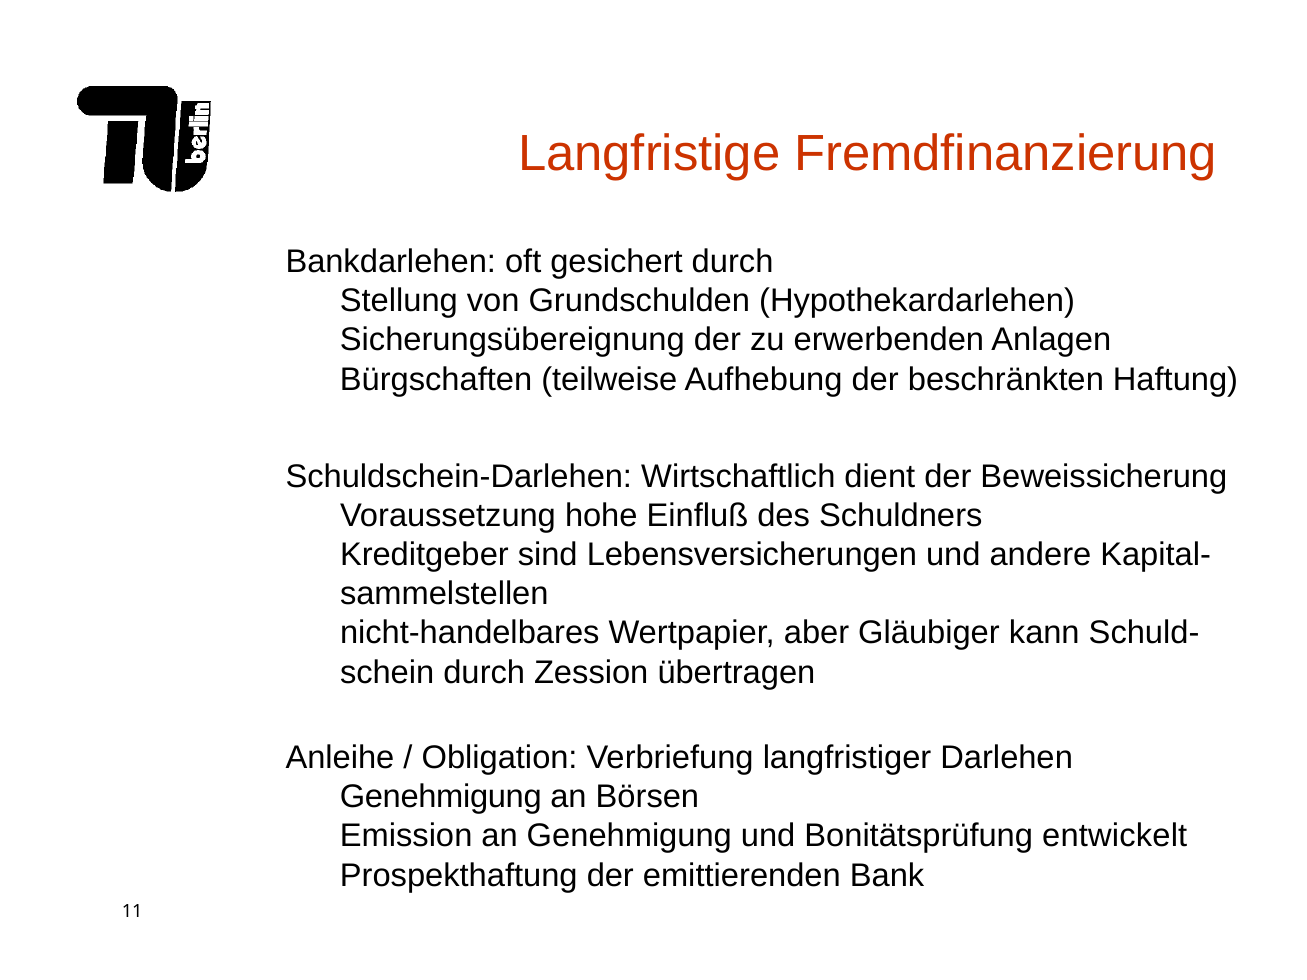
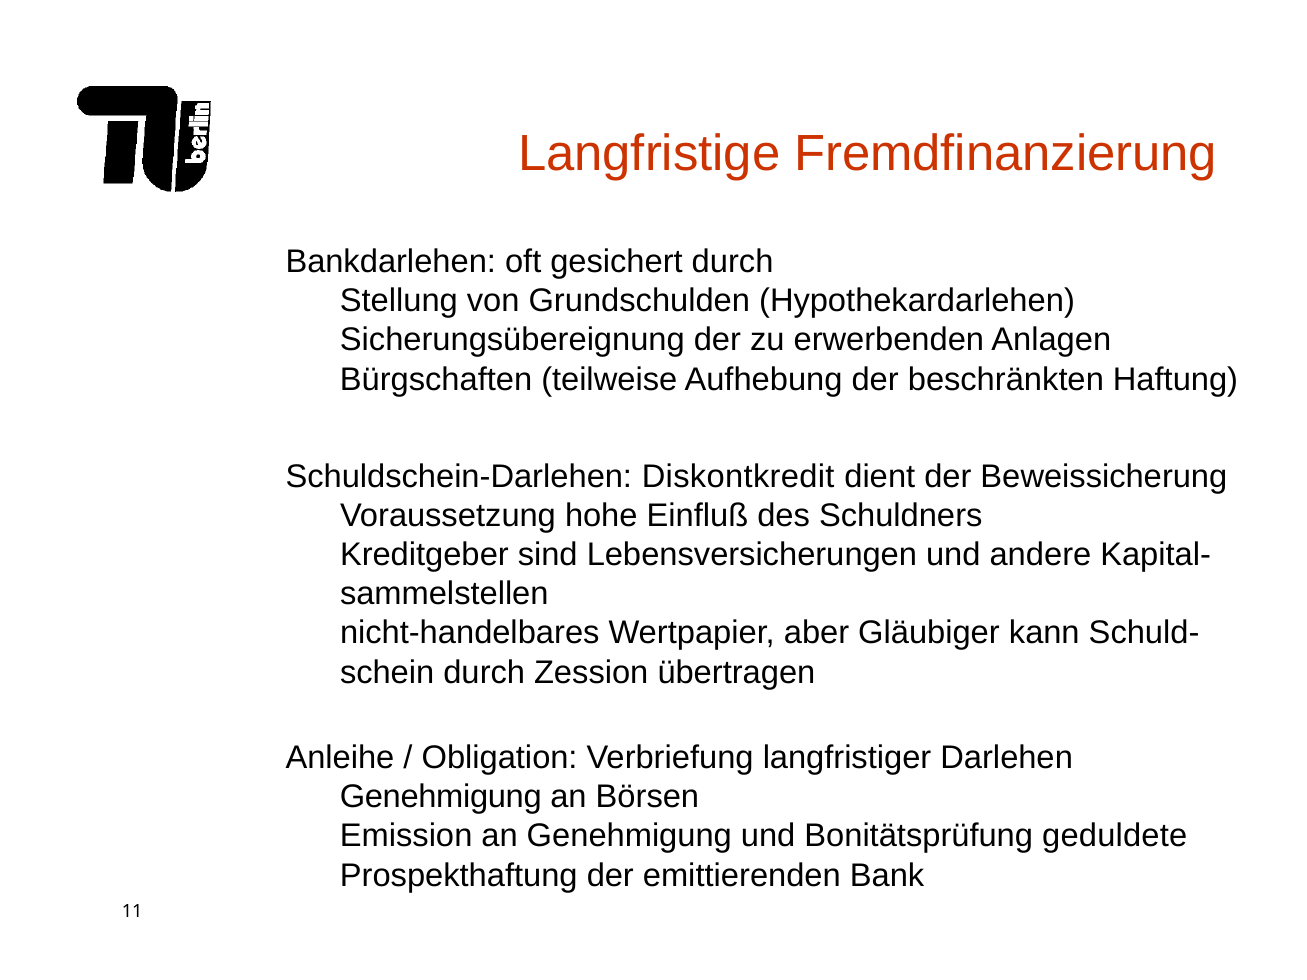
Wirtschaftlich: Wirtschaftlich -> Diskontkredit
entwickelt: entwickelt -> geduldete
